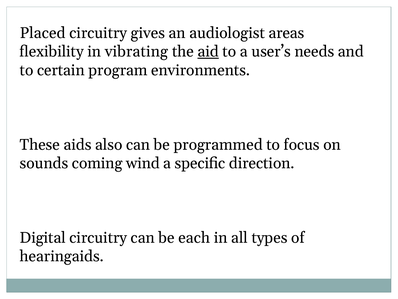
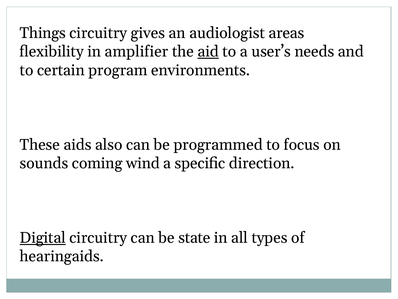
Placed: Placed -> Things
vibrating: vibrating -> amplifier
Digital underline: none -> present
each: each -> state
